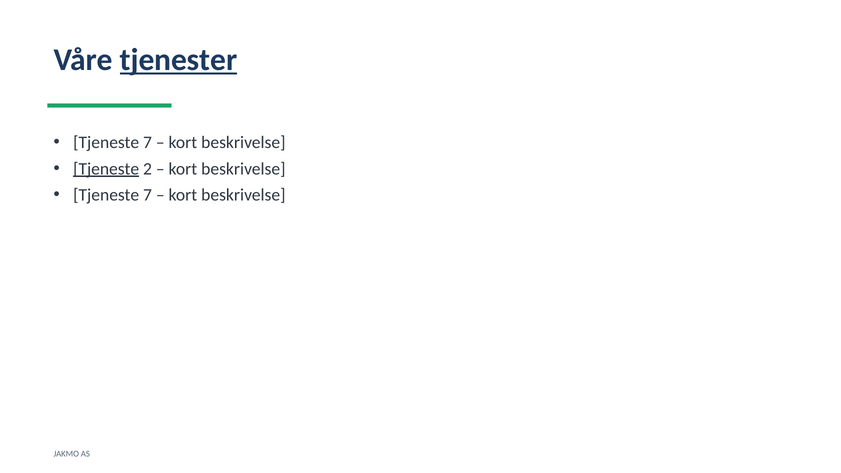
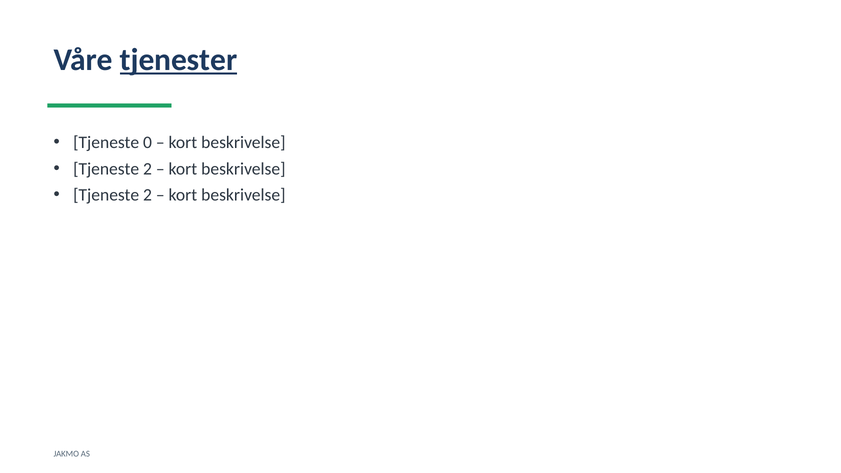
7 at (147, 142): 7 -> 0
Tjeneste at (106, 169) underline: present -> none
7 at (147, 195): 7 -> 2
